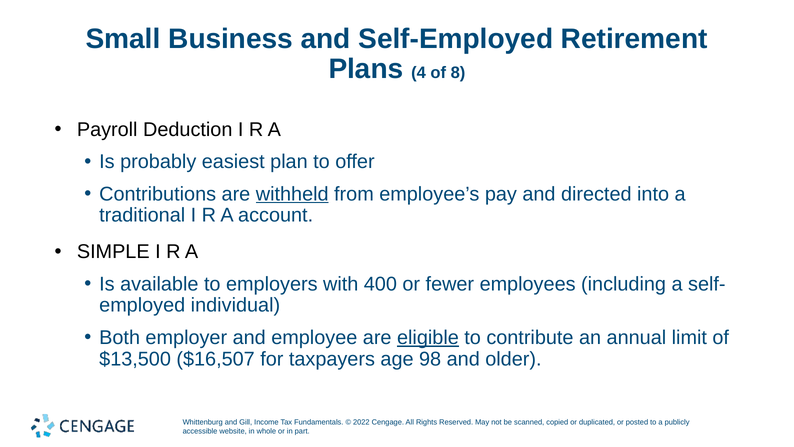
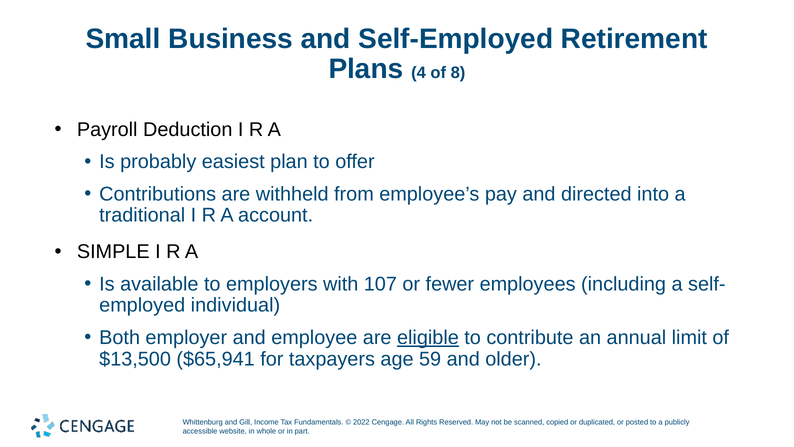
withheld underline: present -> none
400: 400 -> 107
$16,507: $16,507 -> $65,941
98: 98 -> 59
